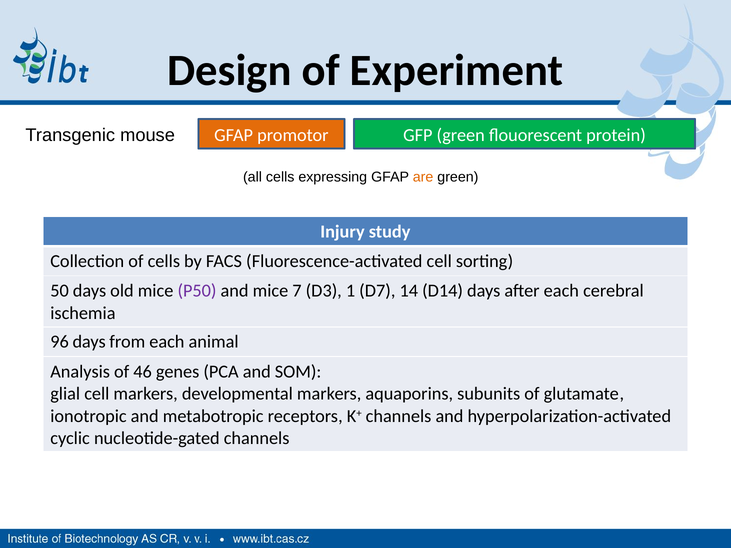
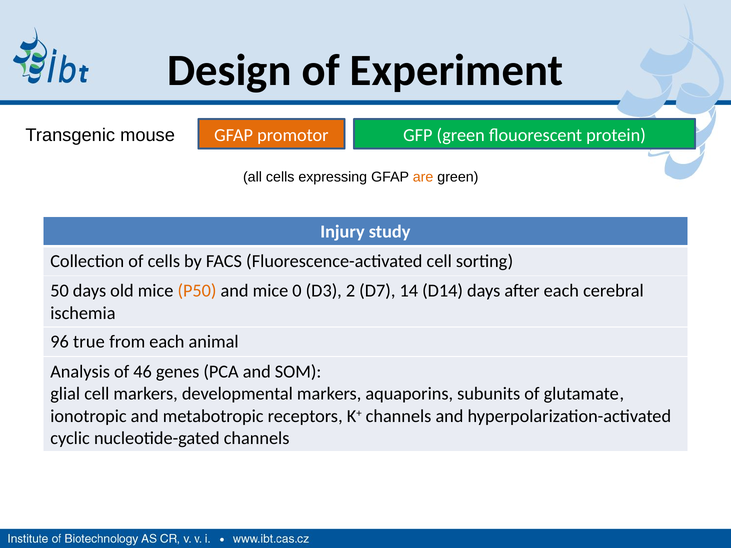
P50 colour: purple -> orange
7: 7 -> 0
1: 1 -> 2
96 days: days -> true
